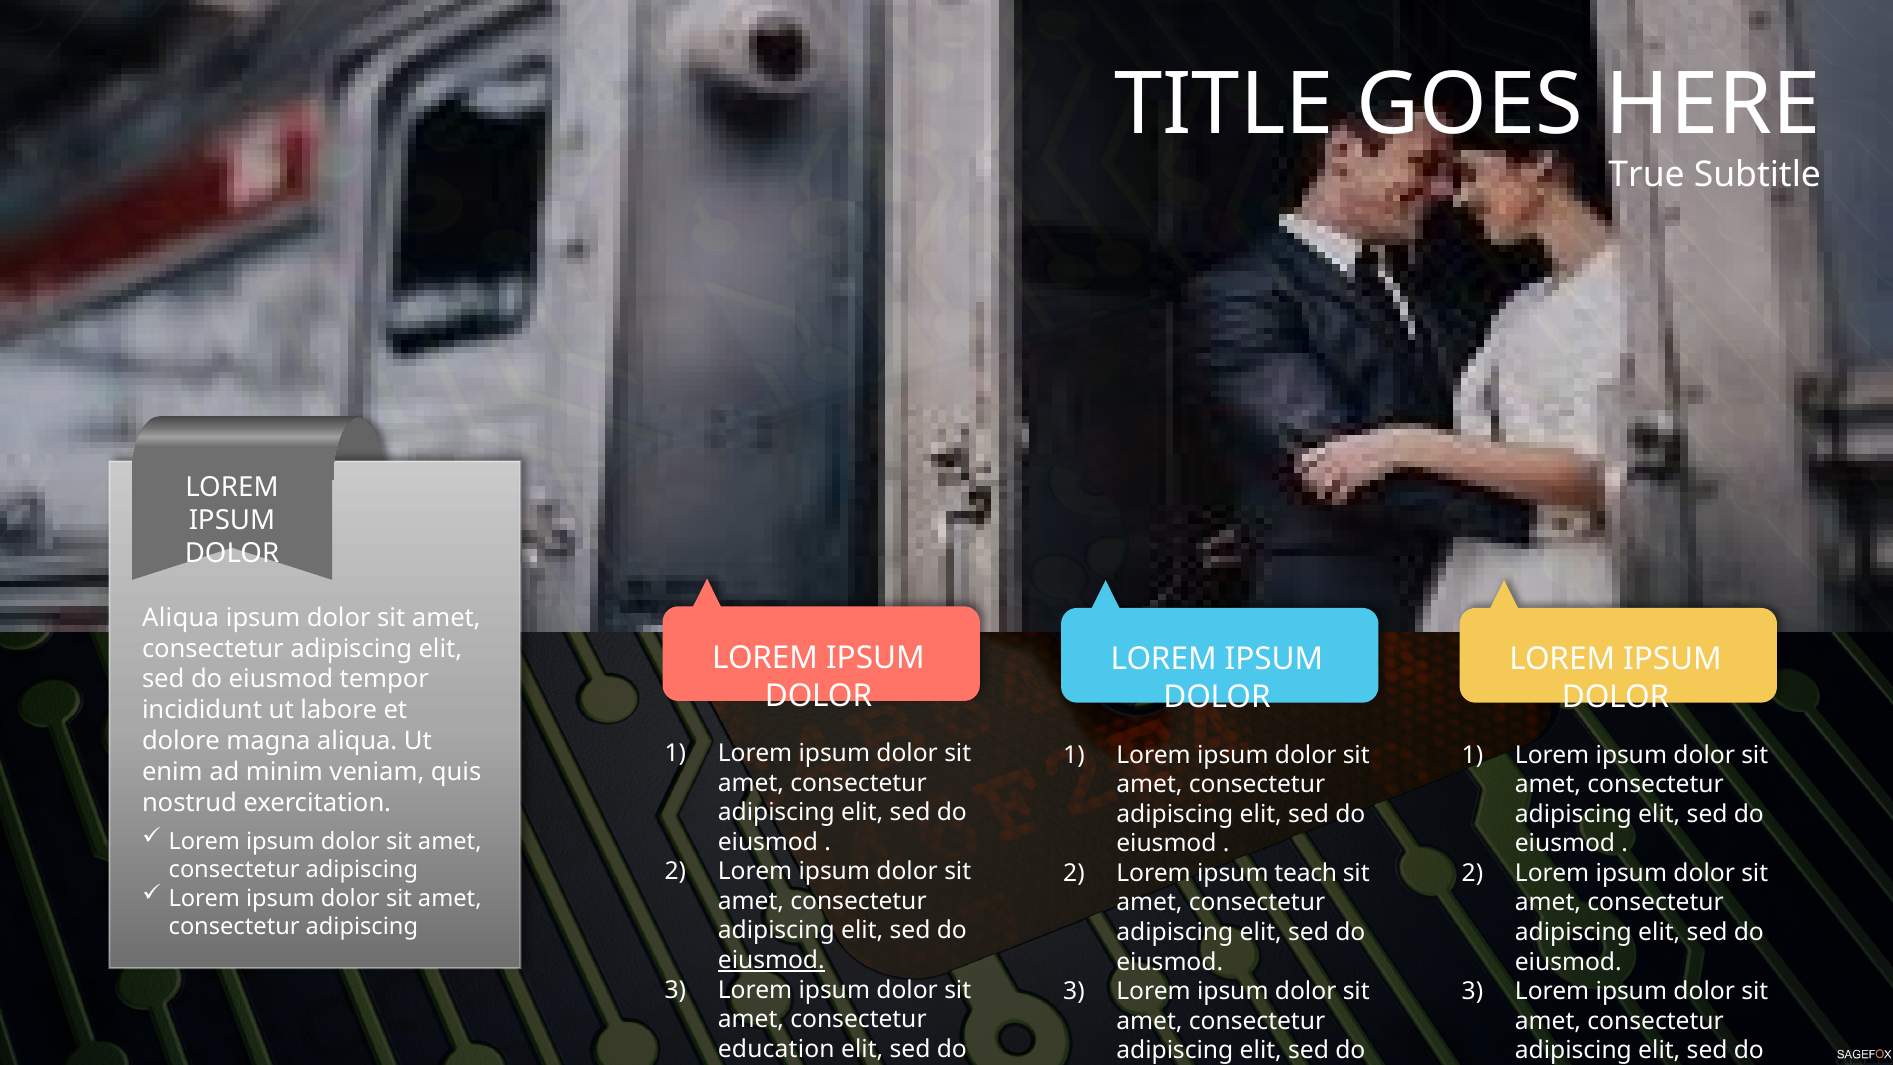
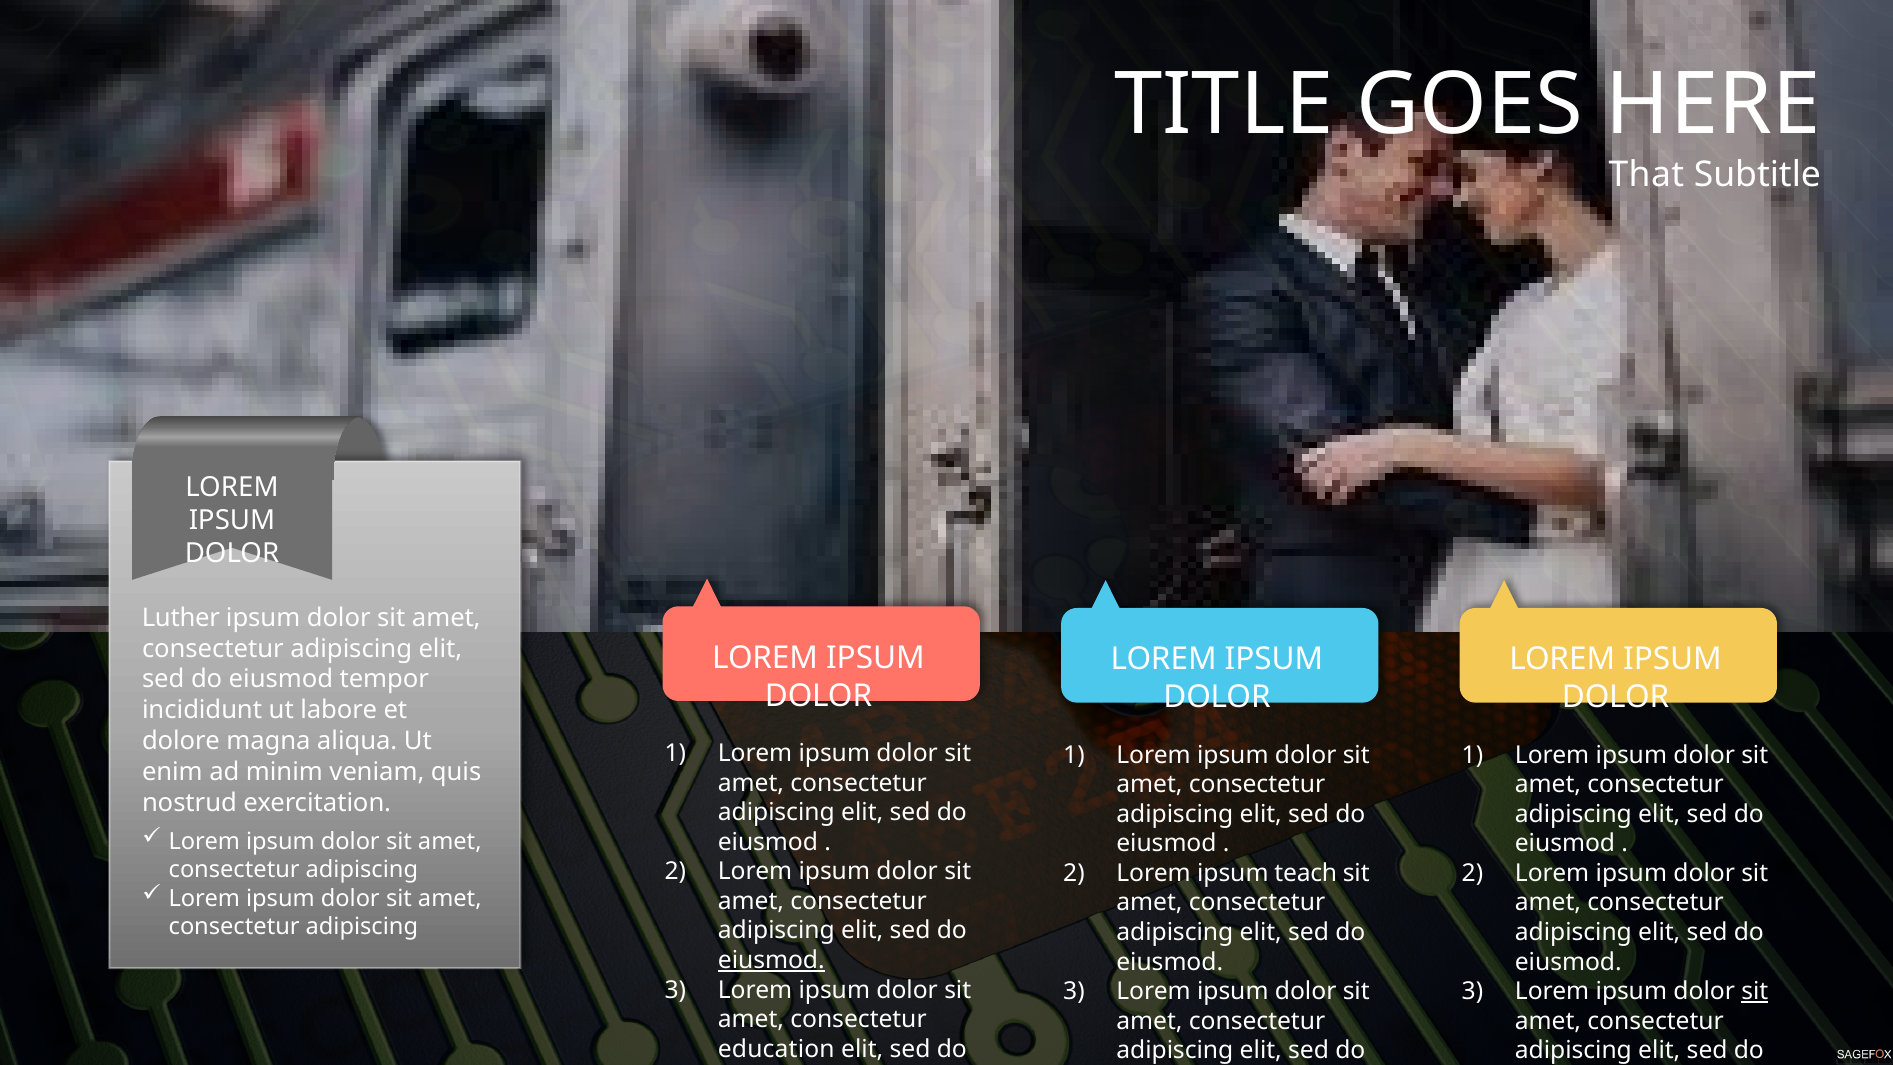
True: True -> That
Aliqua at (181, 618): Aliqua -> Luther
sit at (1755, 991) underline: none -> present
